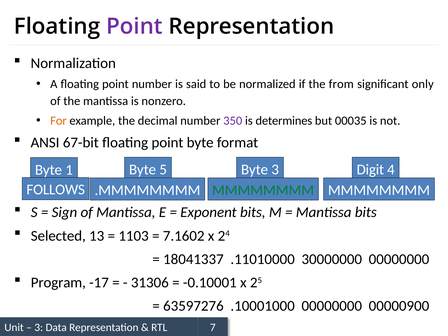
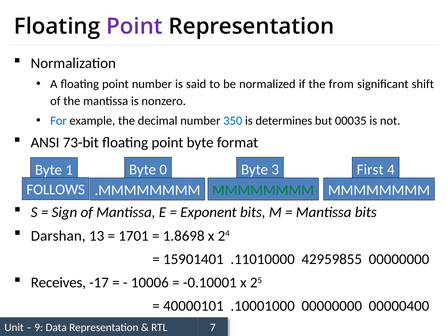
only: only -> shift
For colour: orange -> blue
350 colour: purple -> blue
67-bit: 67-bit -> 73-bit
5: 5 -> 0
Digit: Digit -> First
Selected: Selected -> Darshan
1103: 1103 -> 1701
7.1602: 7.1602 -> 1.8698
18041337: 18041337 -> 15901401
30000000: 30000000 -> 42959855
Program: Program -> Receives
31306: 31306 -> 10006
63597276: 63597276 -> 40000101
00000900: 00000900 -> 00000400
3 at (39, 327): 3 -> 9
